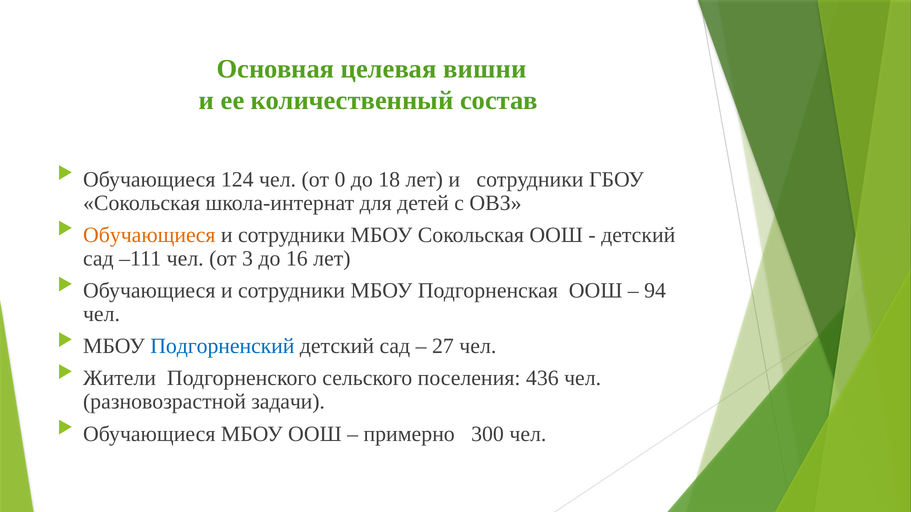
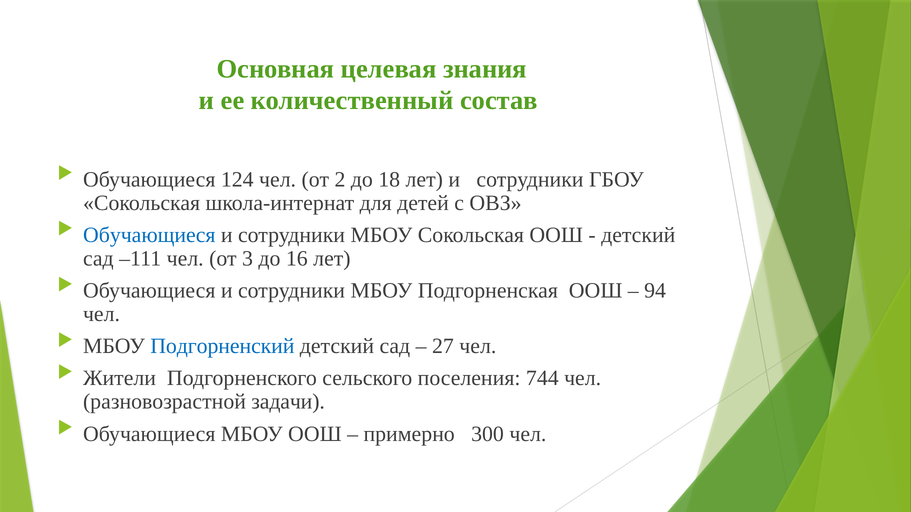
вишни: вишни -> знания
0: 0 -> 2
Обучающиеся at (149, 235) colour: orange -> blue
436: 436 -> 744
